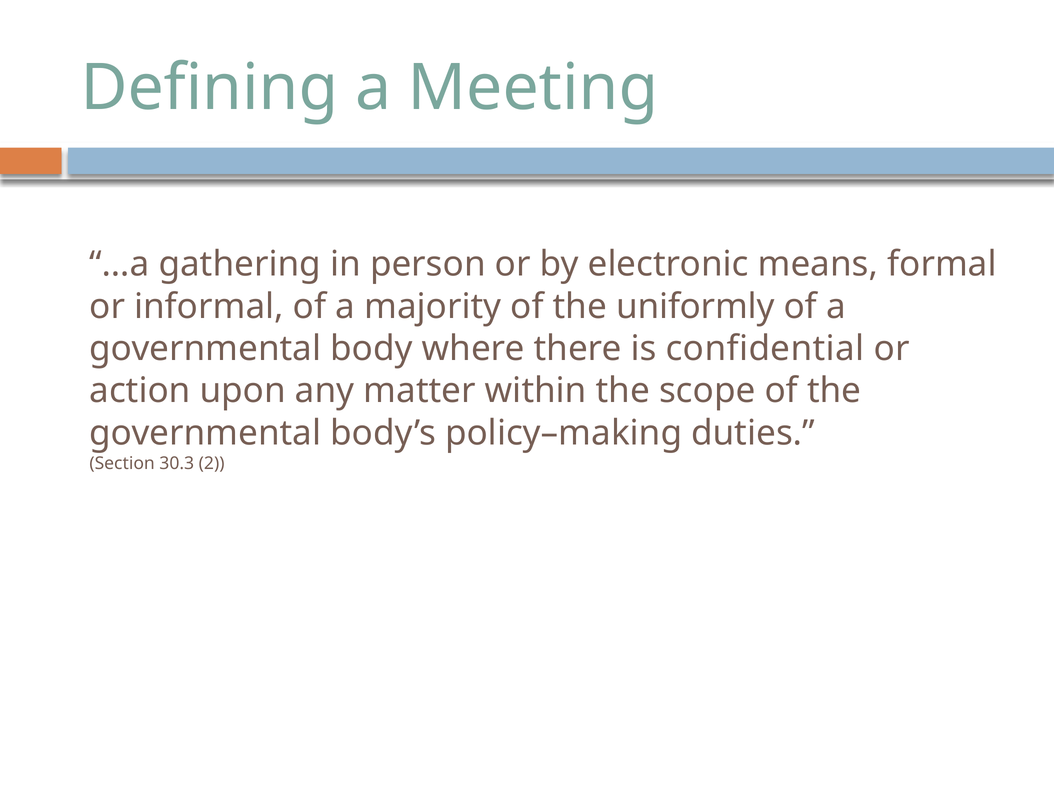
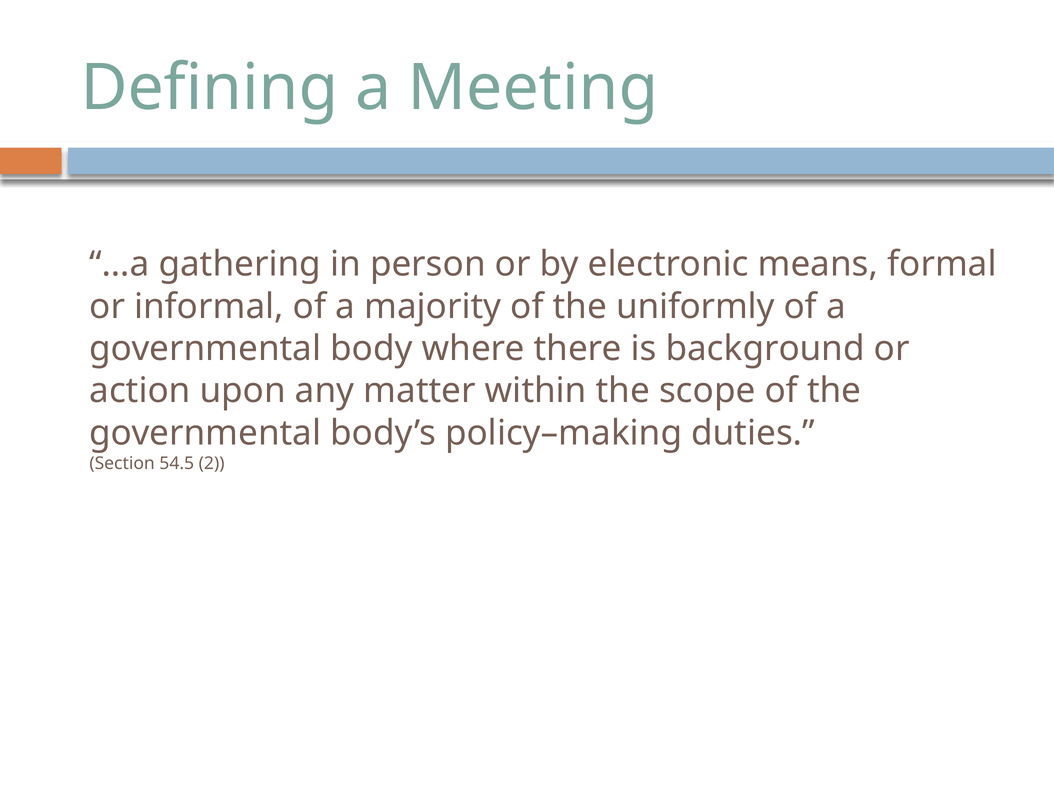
confidential: confidential -> background
30.3: 30.3 -> 54.5
